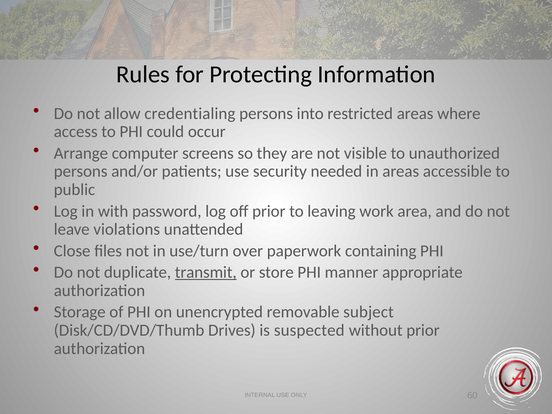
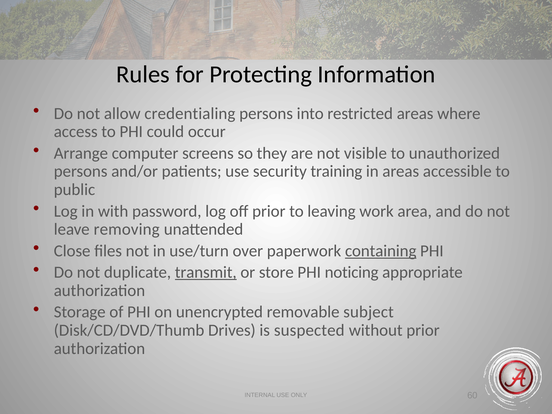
needed: needed -> training
violations: violations -> removing
containing underline: none -> present
manner: manner -> noticing
